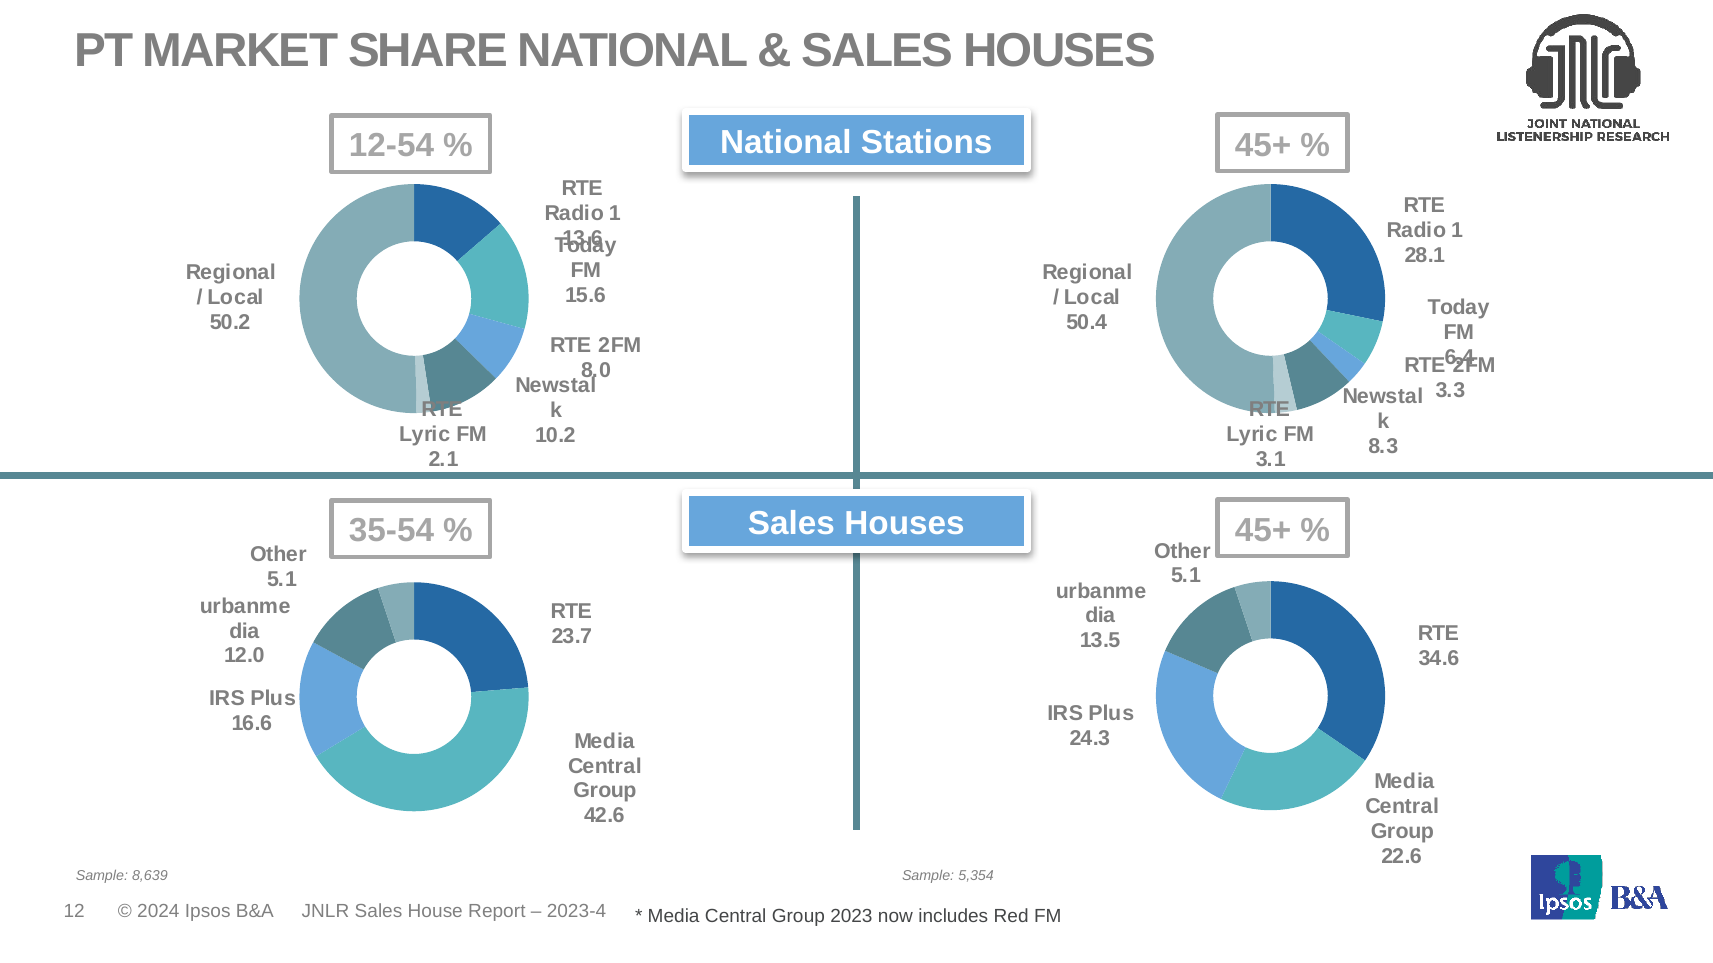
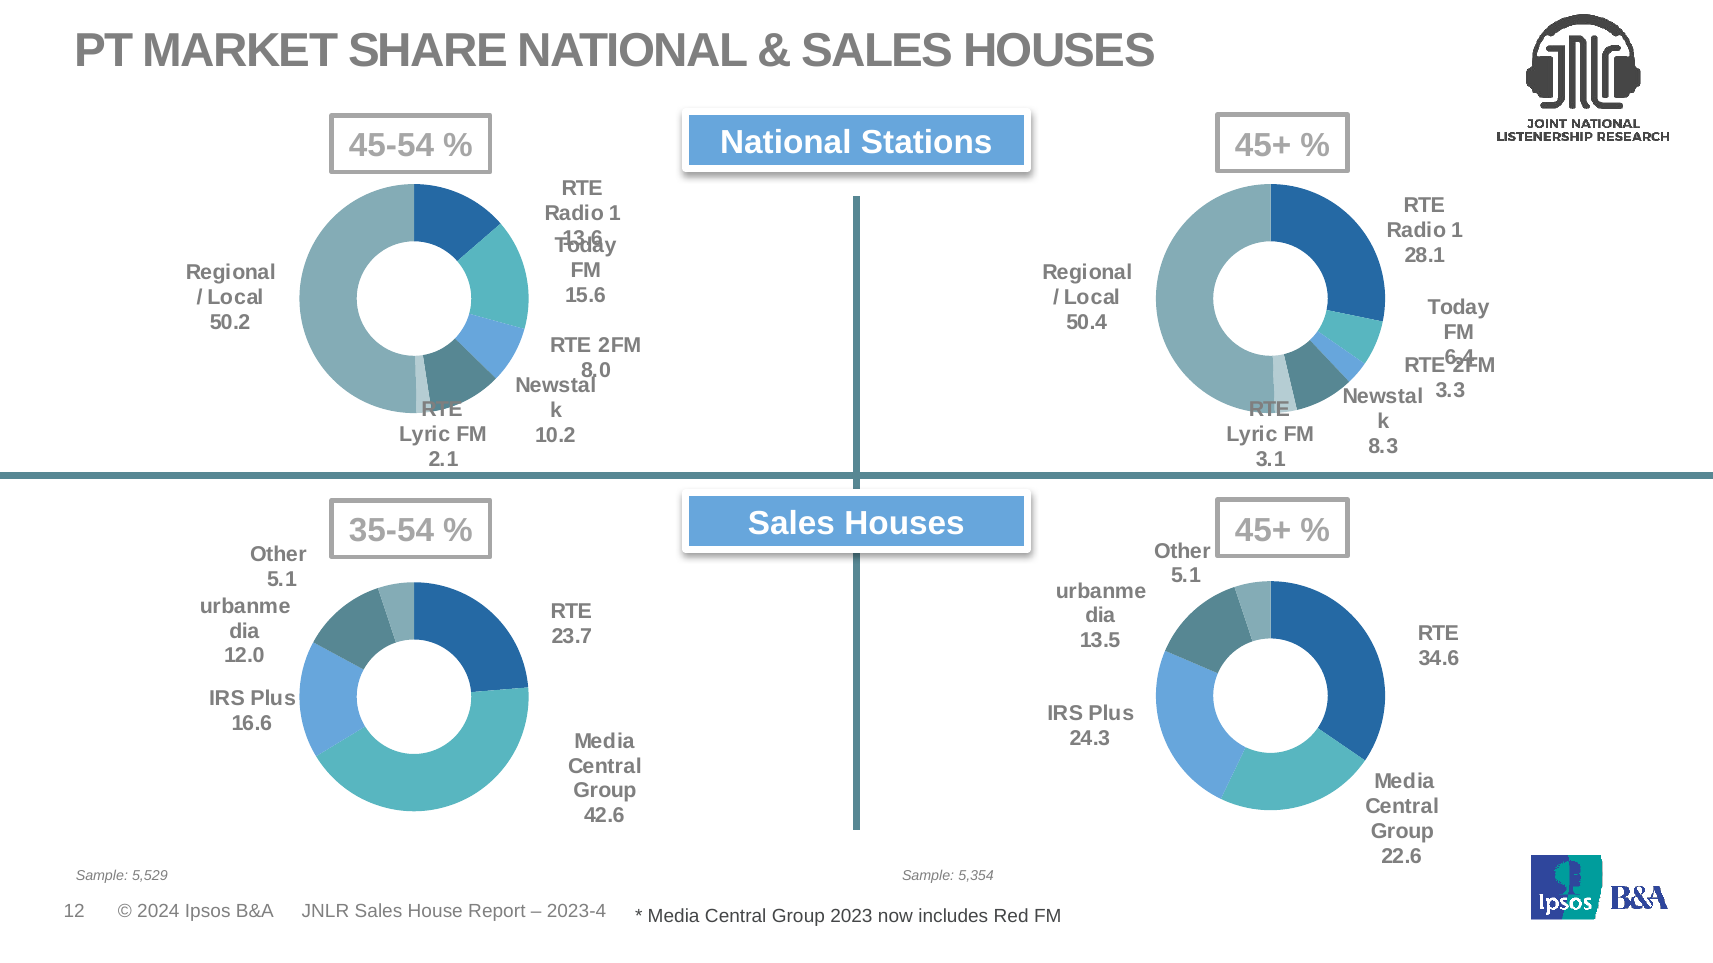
12-54: 12-54 -> 45-54
8,639: 8,639 -> 5,529
